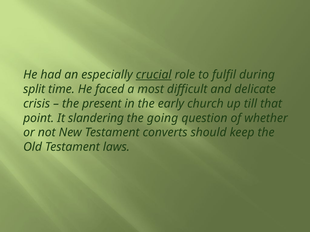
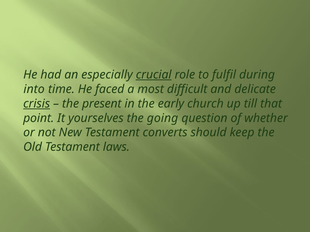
split: split -> into
crisis underline: none -> present
slandering: slandering -> yourselves
